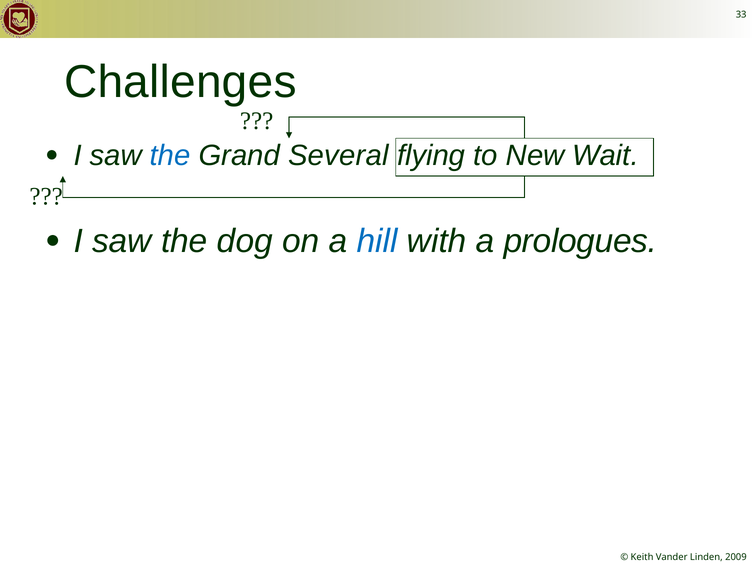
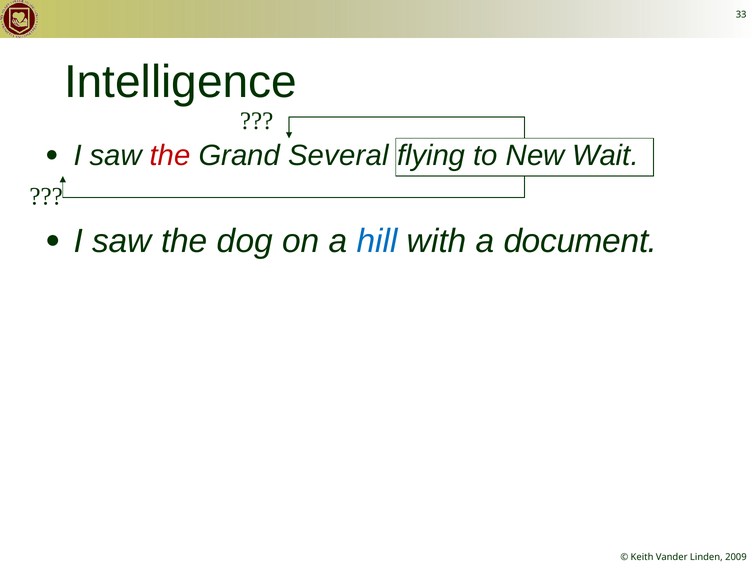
Challenges: Challenges -> Intelligence
the at (170, 155) colour: blue -> red
prologues: prologues -> document
